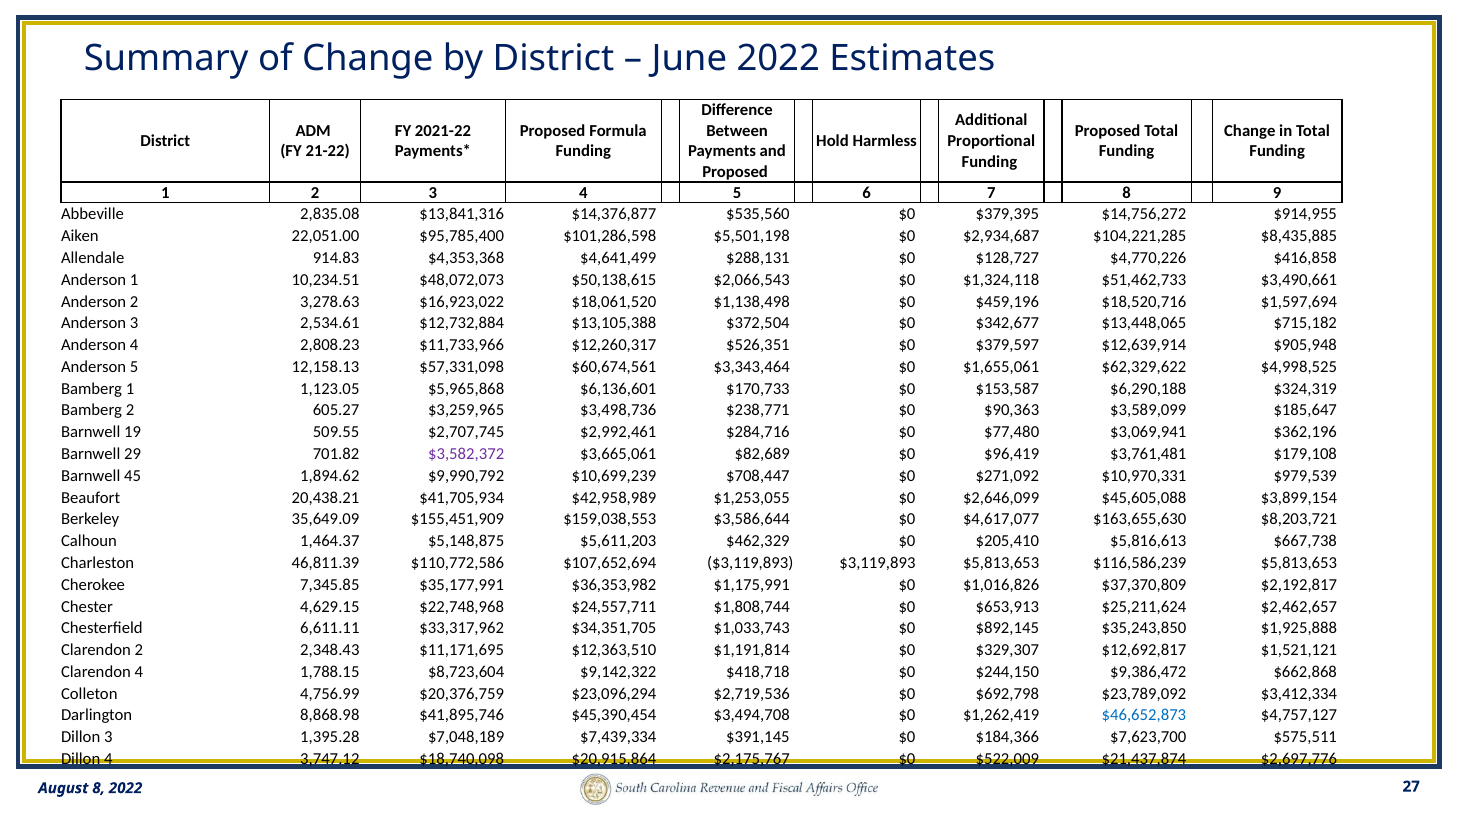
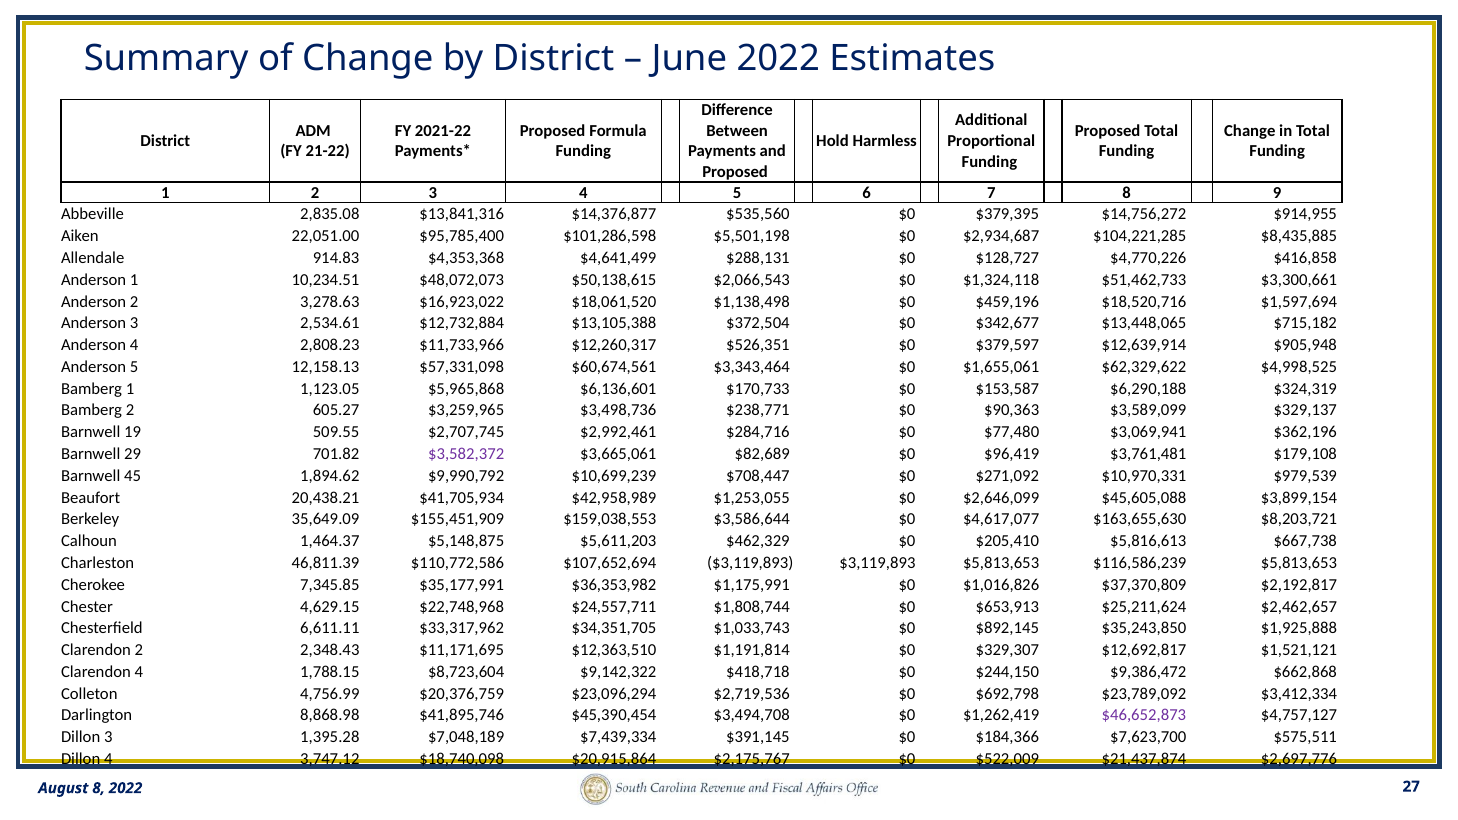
$3,490,661: $3,490,661 -> $3,300,661
$185,647: $185,647 -> $329,137
$46,652,873 colour: blue -> purple
